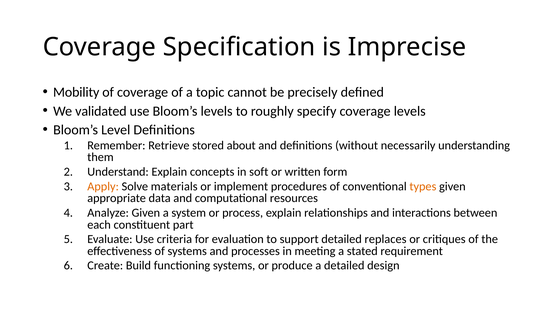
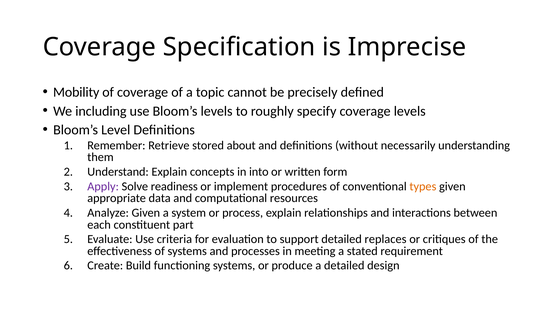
validated: validated -> including
soft: soft -> into
Apply colour: orange -> purple
materials: materials -> readiness
